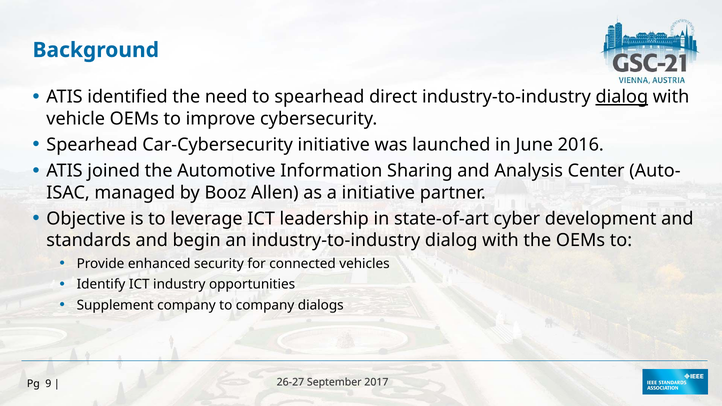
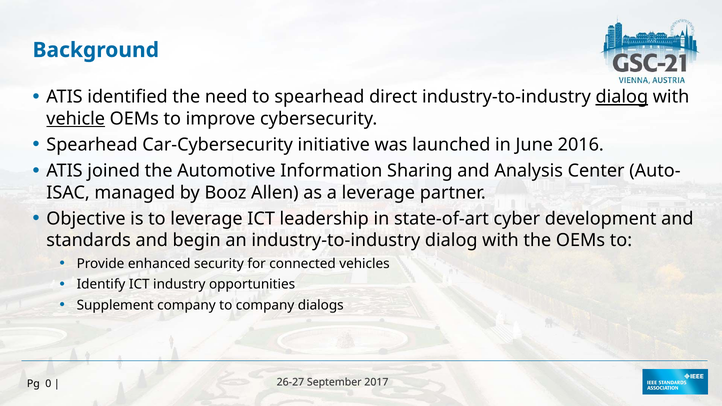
vehicle underline: none -> present
a initiative: initiative -> leverage
9: 9 -> 0
